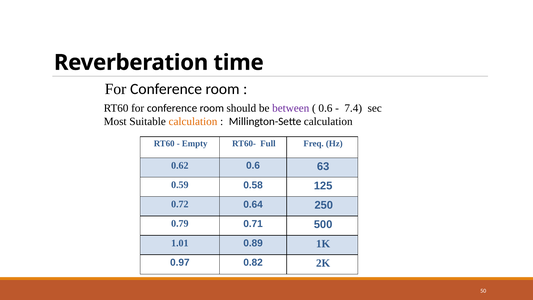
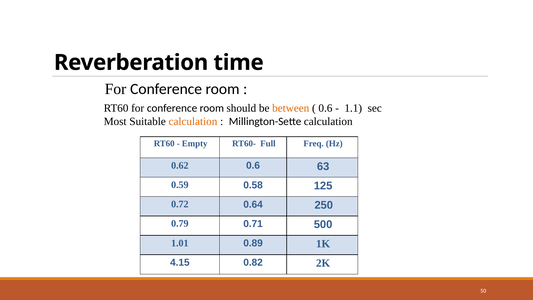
between colour: purple -> orange
7.4: 7.4 -> 1.1
0.97: 0.97 -> 4.15
